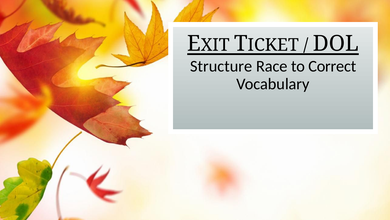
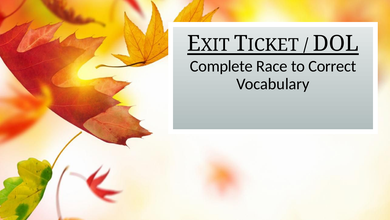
Structure: Structure -> Complete
